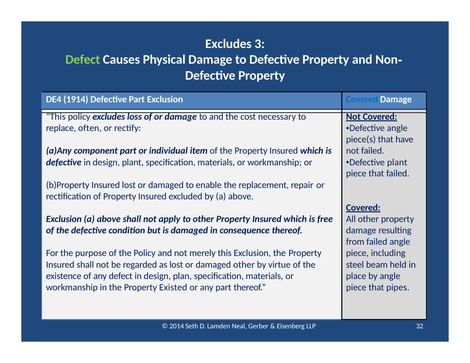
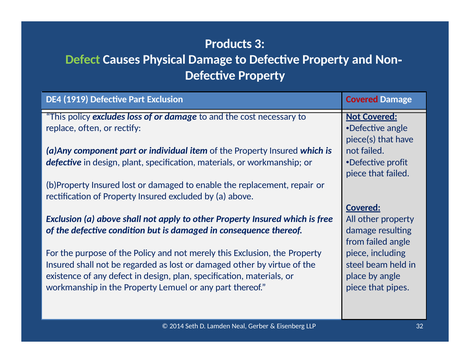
Excludes at (228, 44): Excludes -> Products
1914: 1914 -> 1919
Covered at (362, 99) colour: blue -> red
Defective plant: plant -> profit
Existed: Existed -> Lemuel
